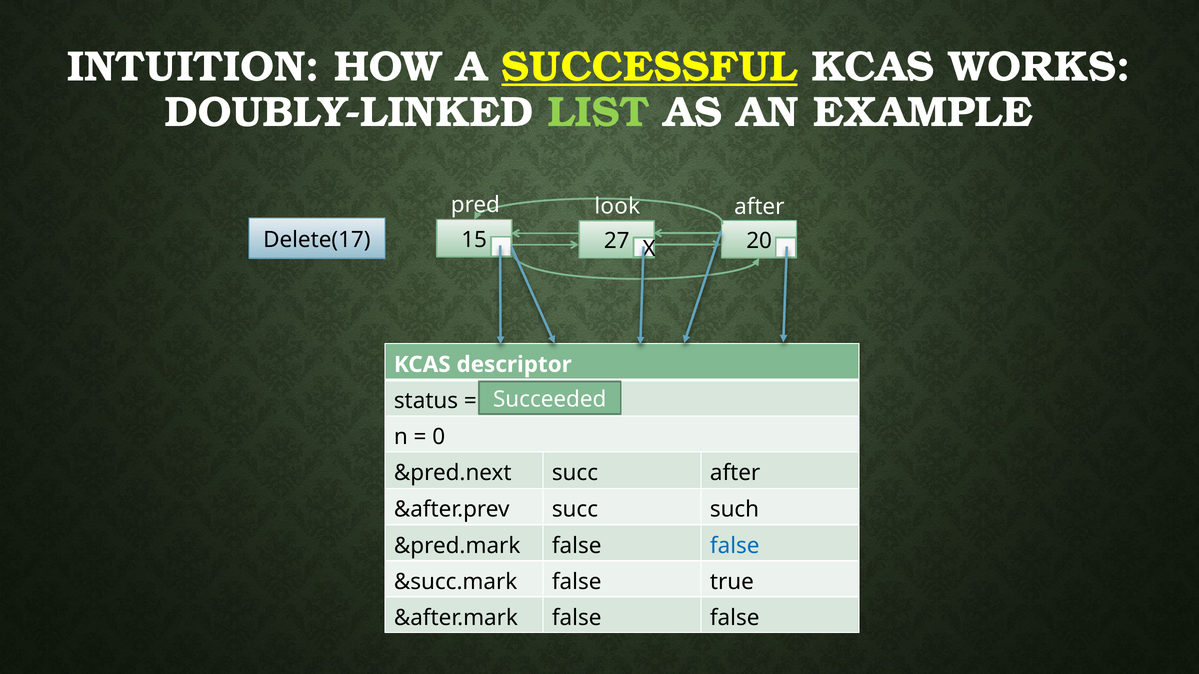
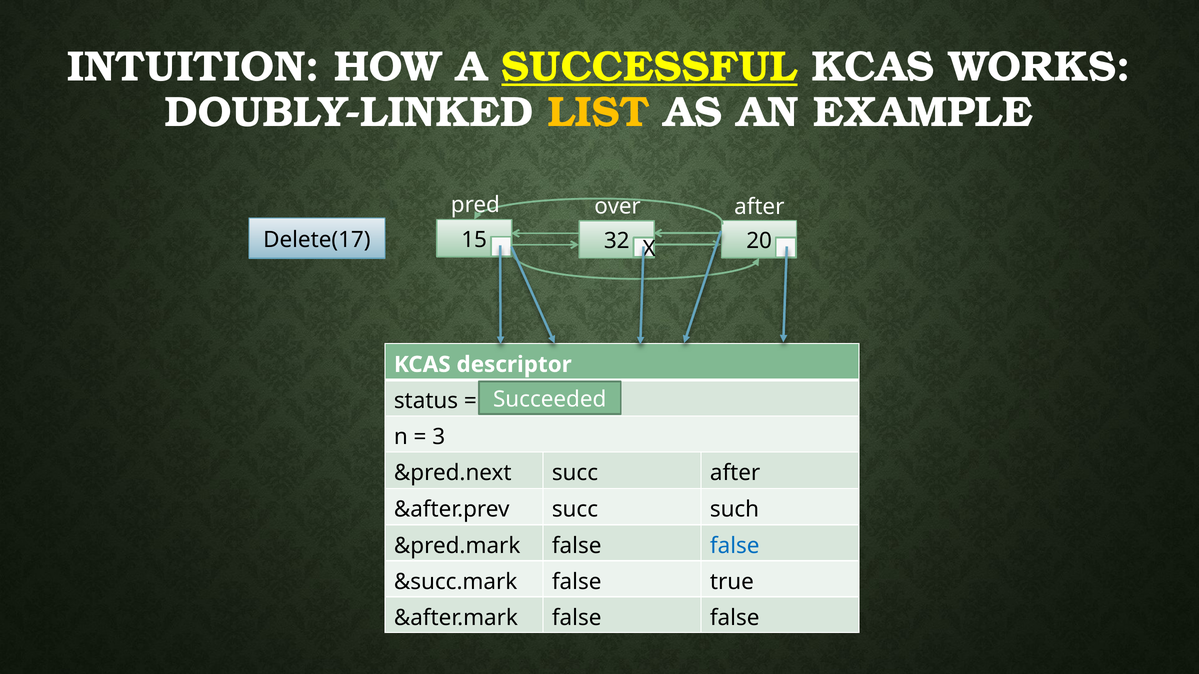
LIST colour: light green -> yellow
look: look -> over
27: 27 -> 32
0: 0 -> 3
